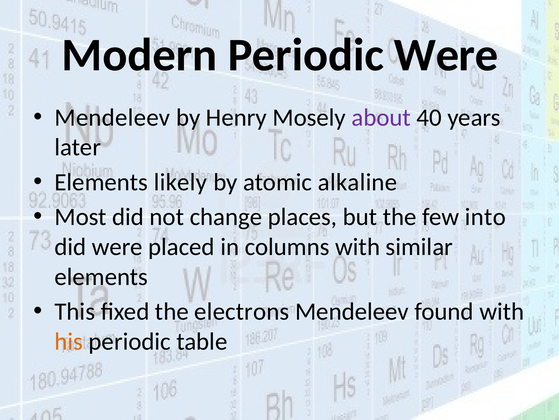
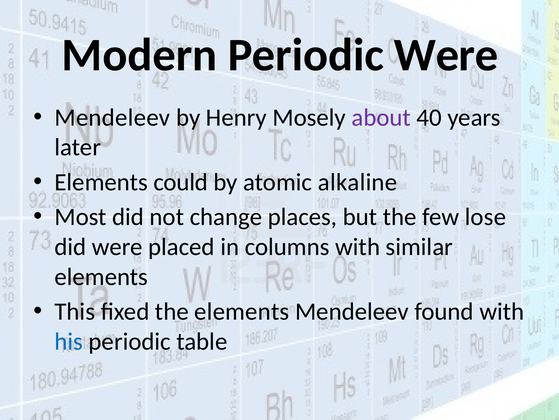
likely: likely -> could
into: into -> lose
the electrons: electrons -> elements
his colour: orange -> blue
